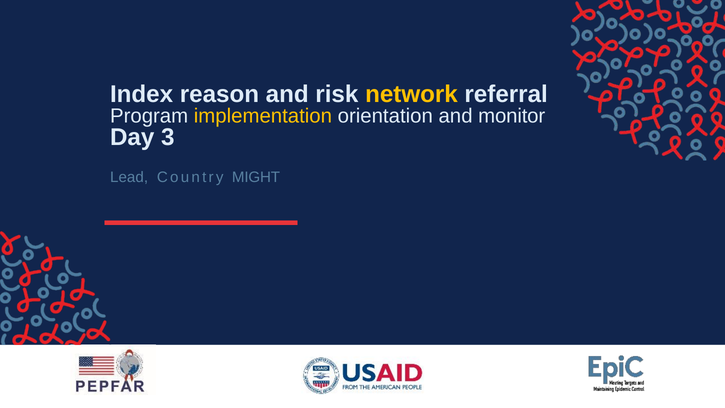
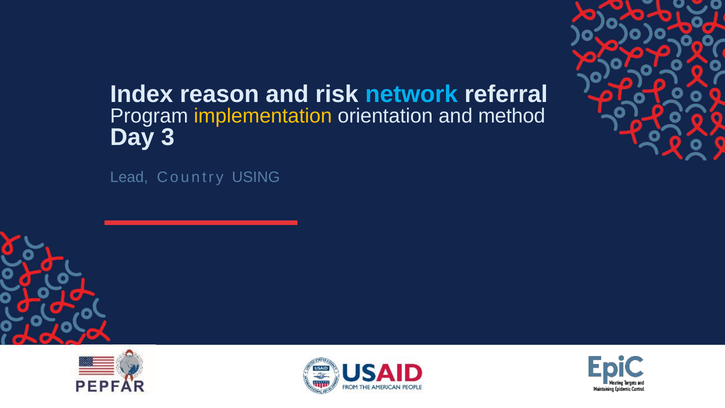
network colour: yellow -> light blue
monitor: monitor -> method
MIGHT: MIGHT -> USING
